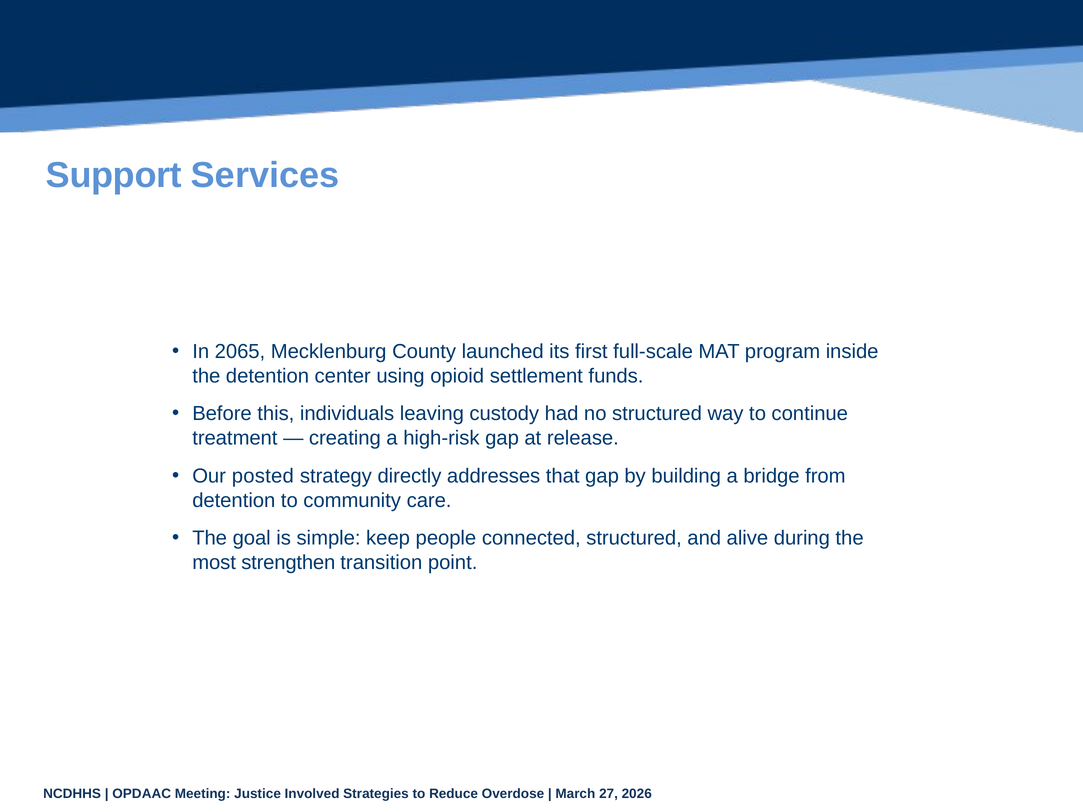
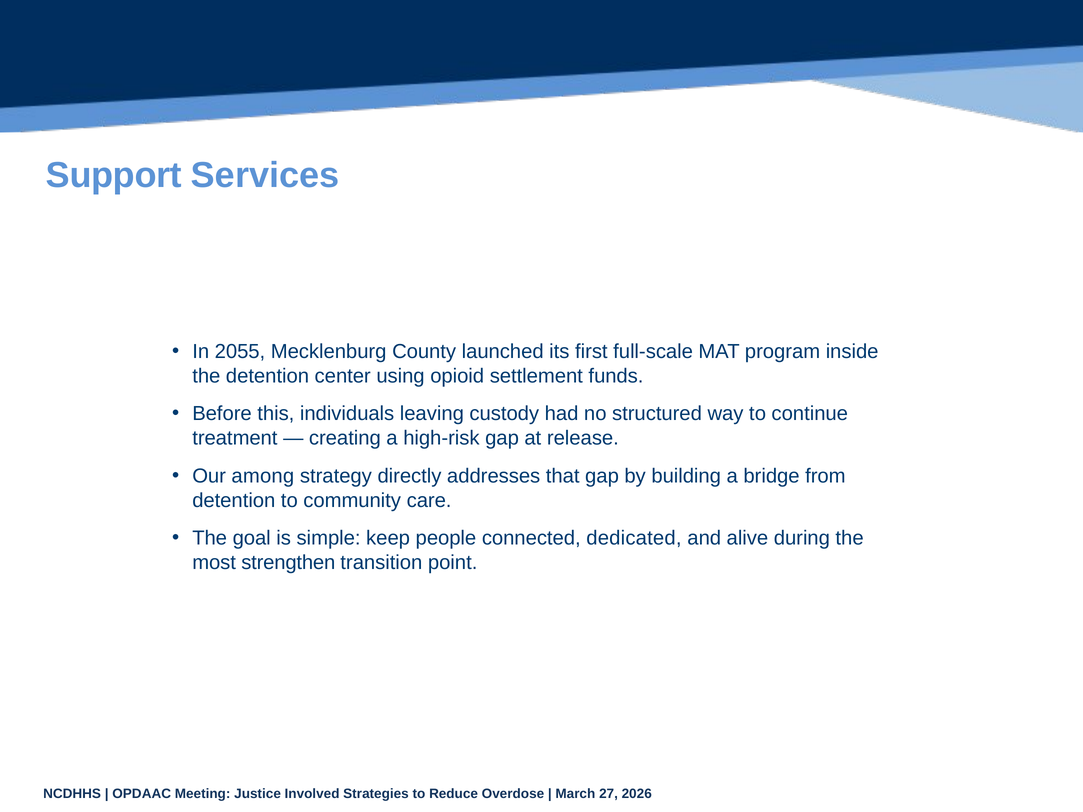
2065: 2065 -> 2055
posted: posted -> among
connected structured: structured -> dedicated
